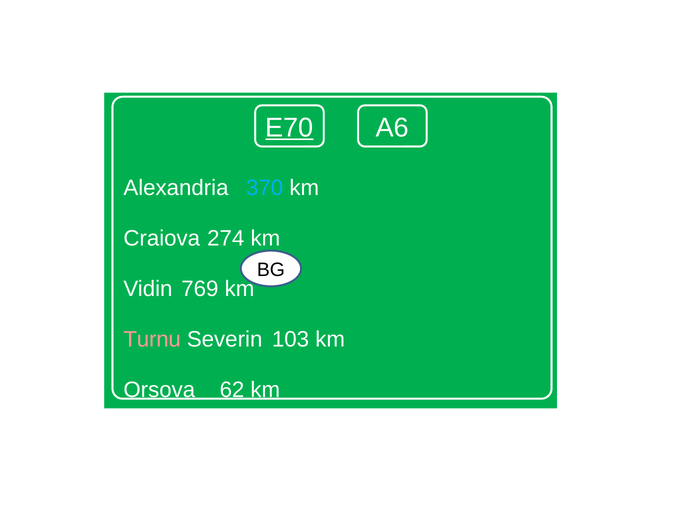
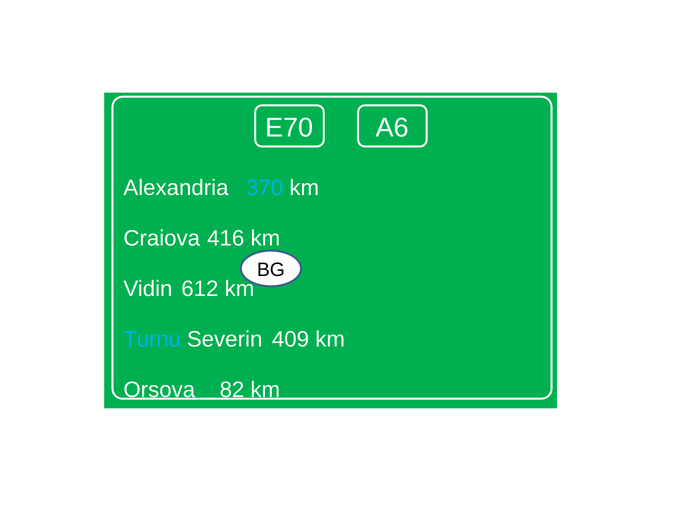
E70 underline: present -> none
274: 274 -> 416
769: 769 -> 612
Turnu colour: pink -> light blue
103: 103 -> 409
62: 62 -> 82
